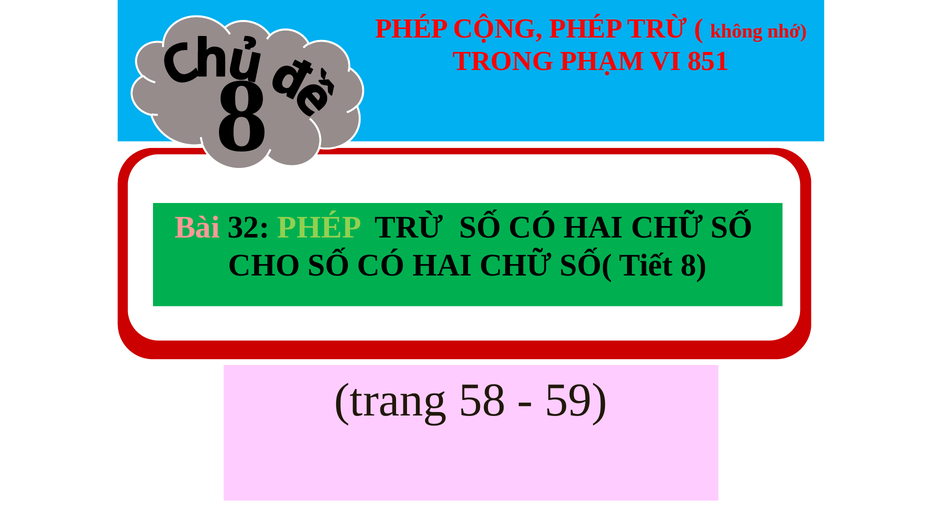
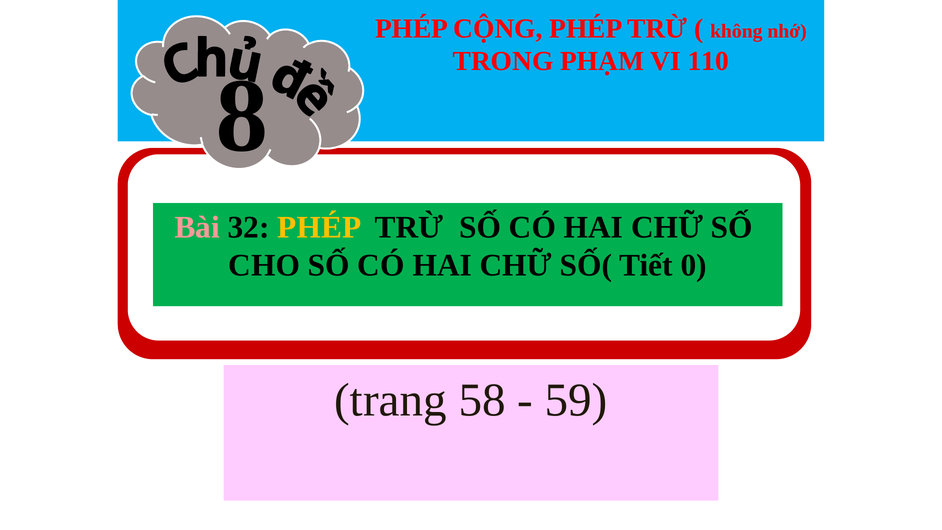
851: 851 -> 110
PHÉP at (319, 228) colour: light green -> yellow
Tiết 8: 8 -> 0
